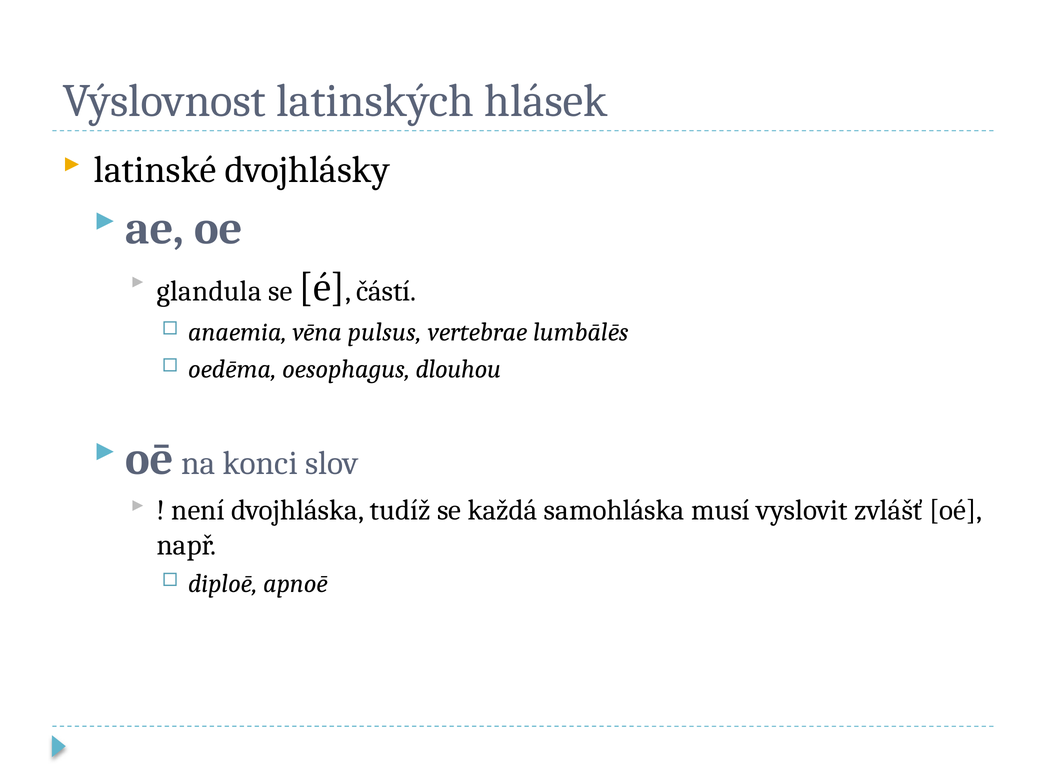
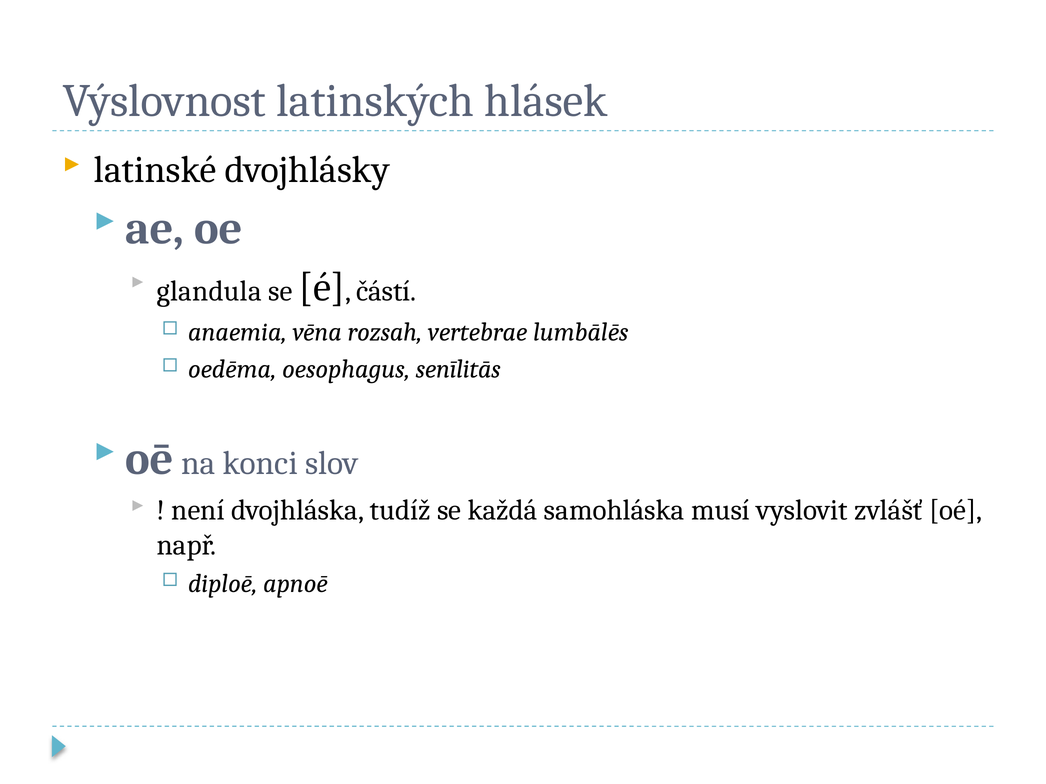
pulsus: pulsus -> rozsah
dlouhou: dlouhou -> senīlitās
